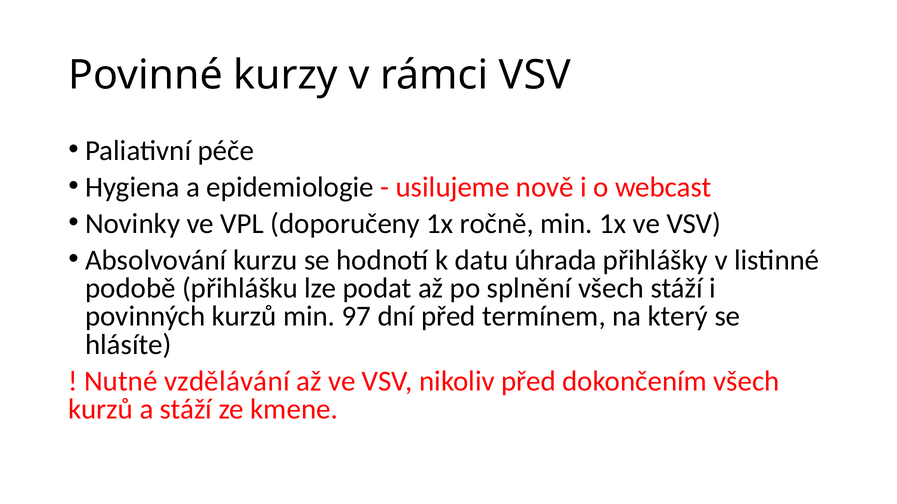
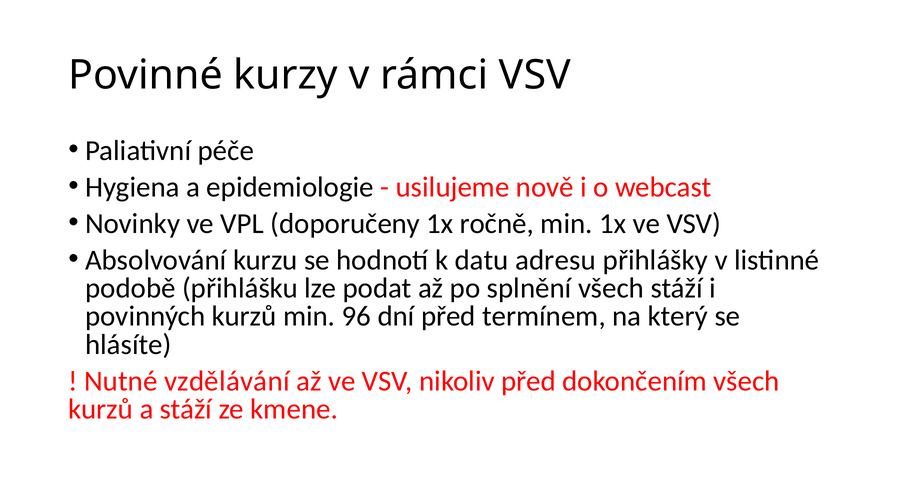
úhrada: úhrada -> adresu
97: 97 -> 96
